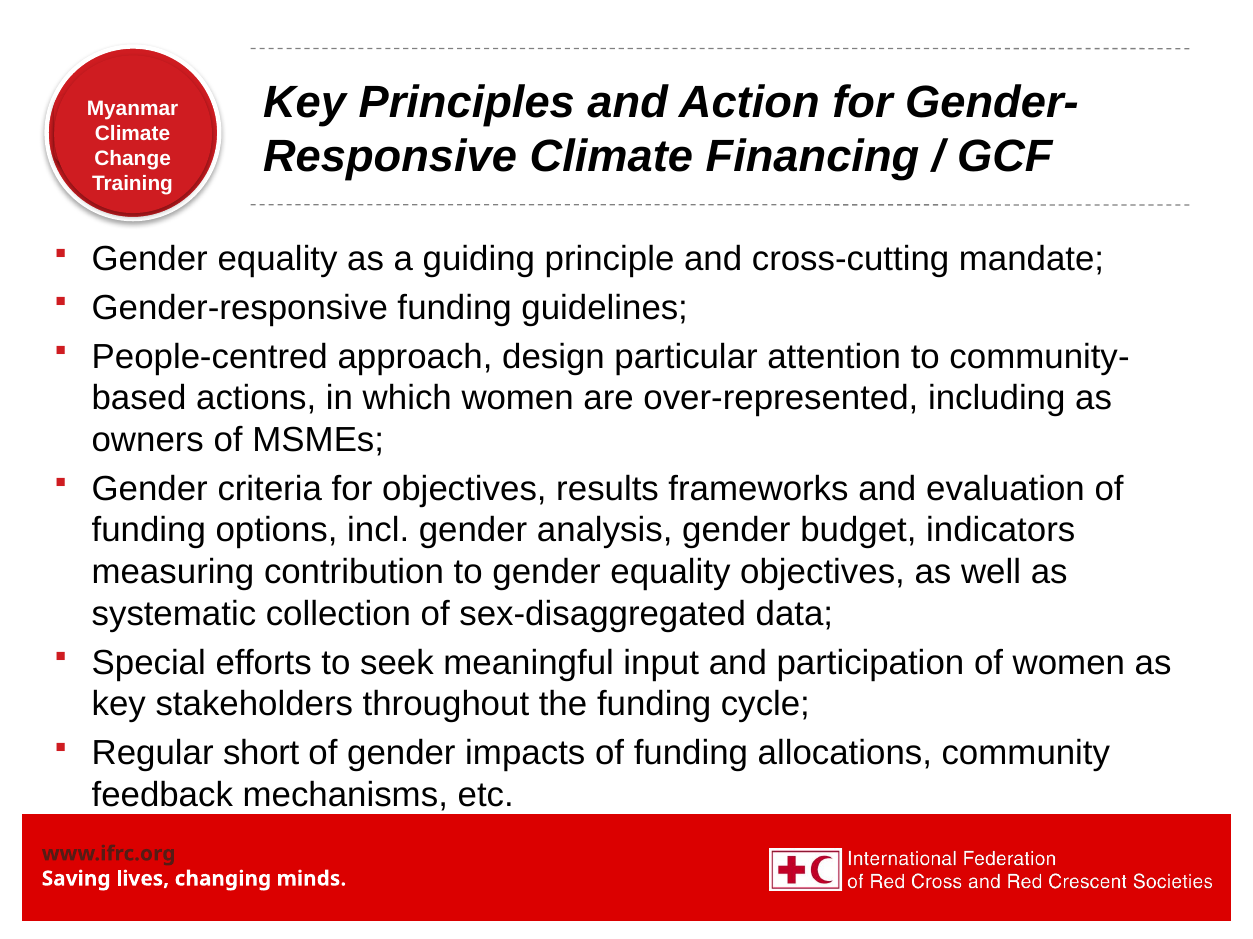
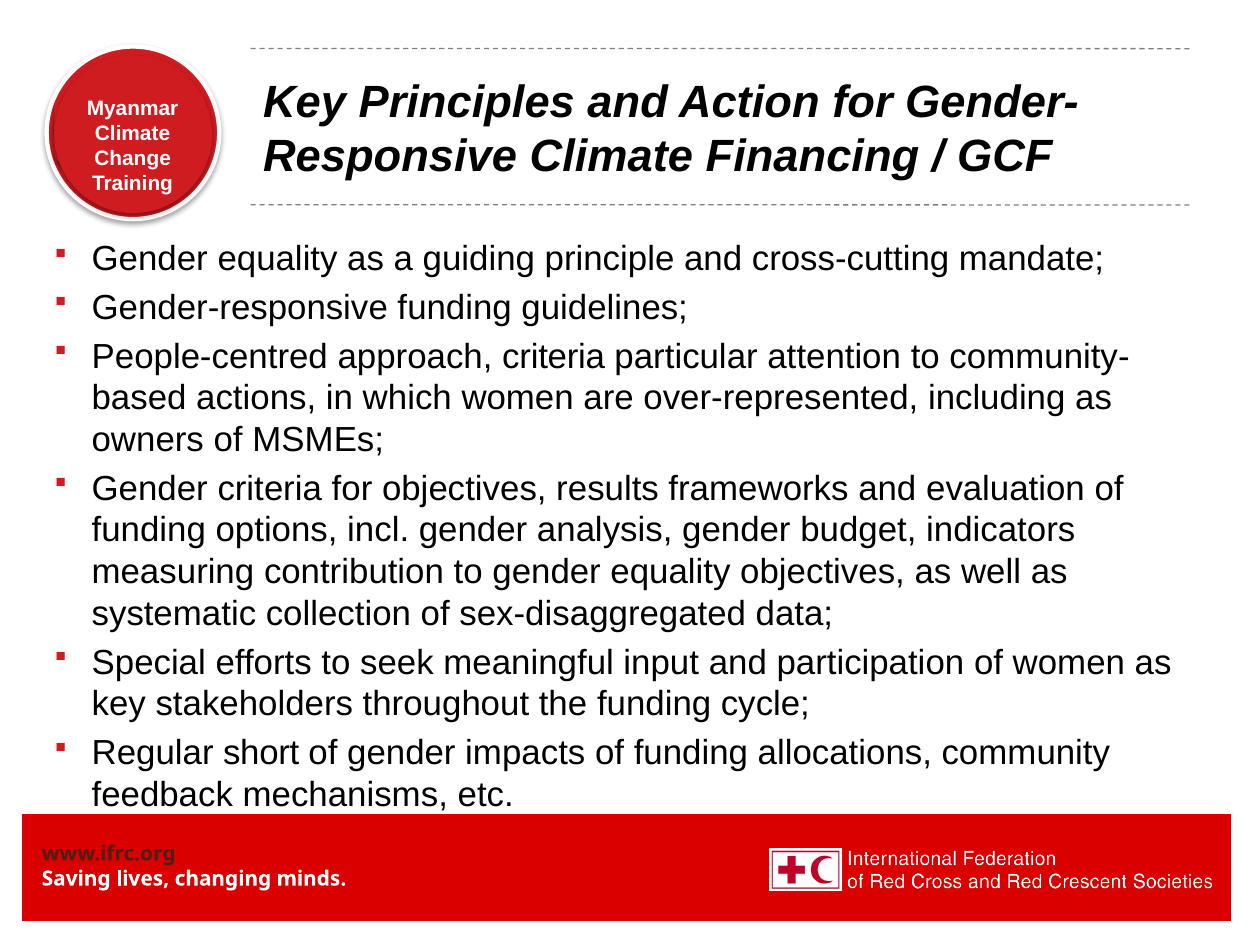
approach design: design -> criteria
